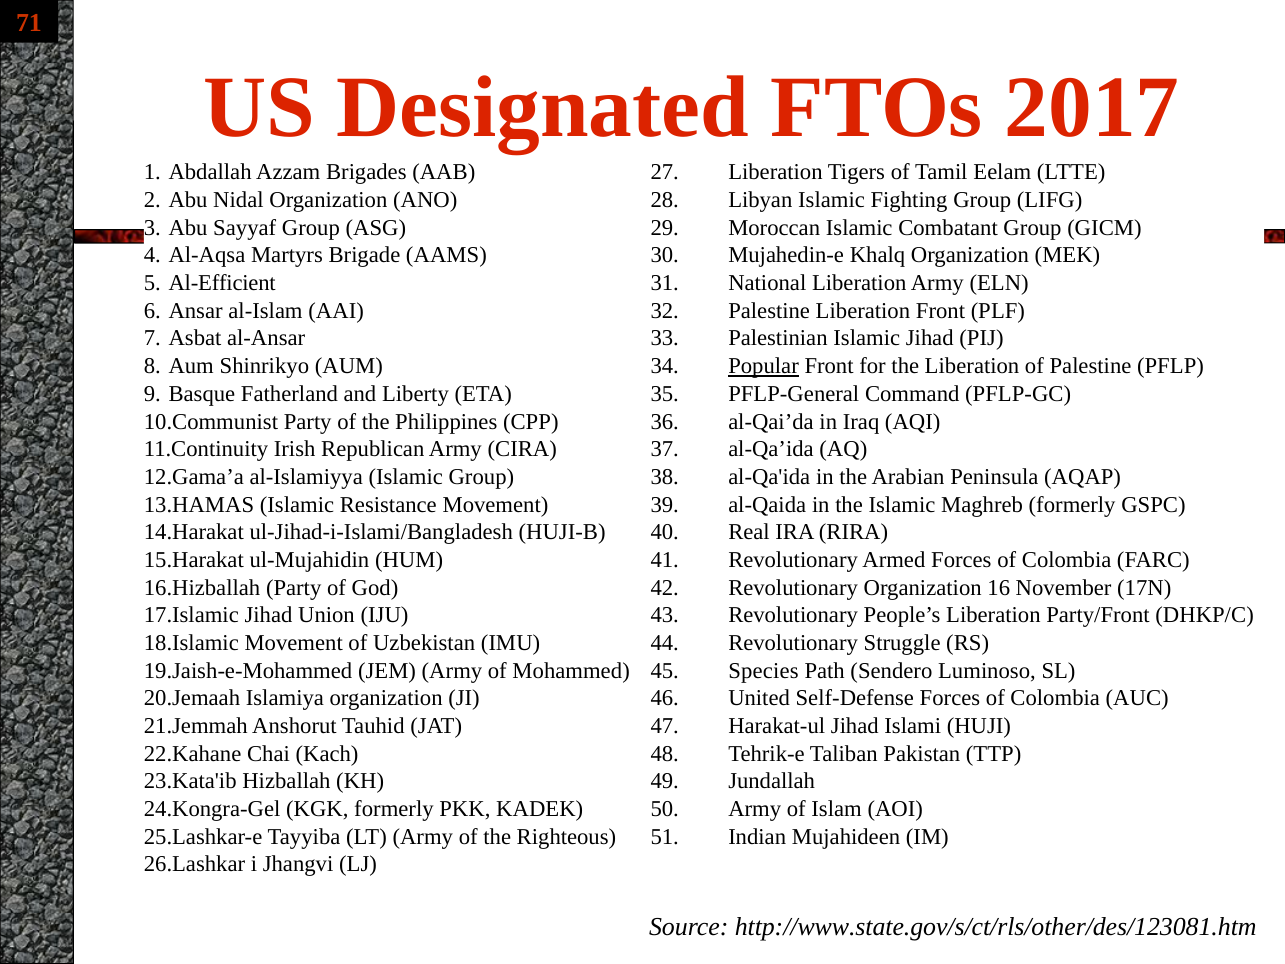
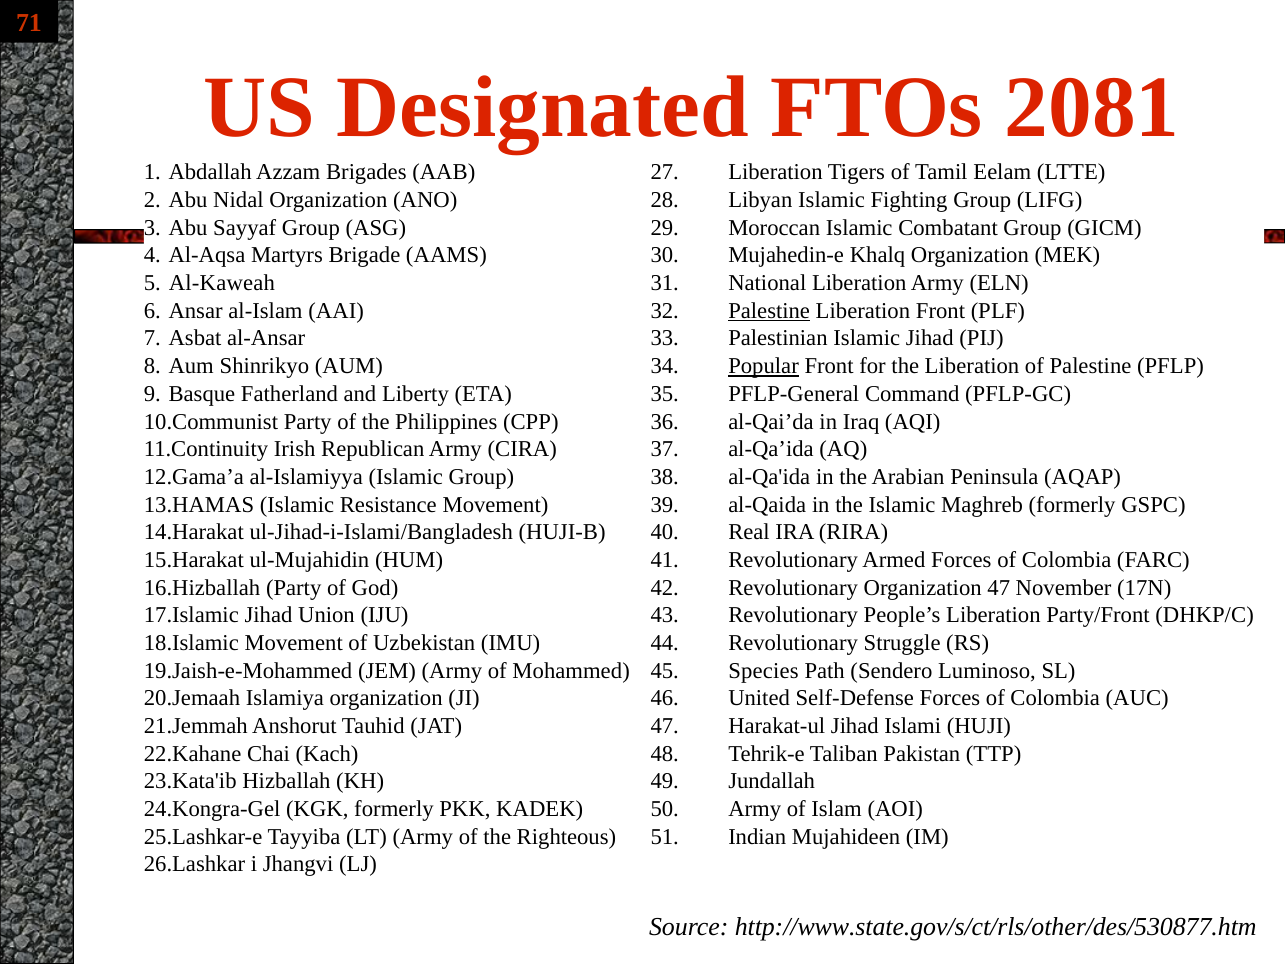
2017: 2017 -> 2081
Al-Efficient: Al-Efficient -> Al-Kaweah
Palestine at (769, 311) underline: none -> present
Organization 16: 16 -> 47
http://www.state.gov/s/ct/rls/other/des/123081.htm: http://www.state.gov/s/ct/rls/other/des/123081.htm -> http://www.state.gov/s/ct/rls/other/des/530877.htm
